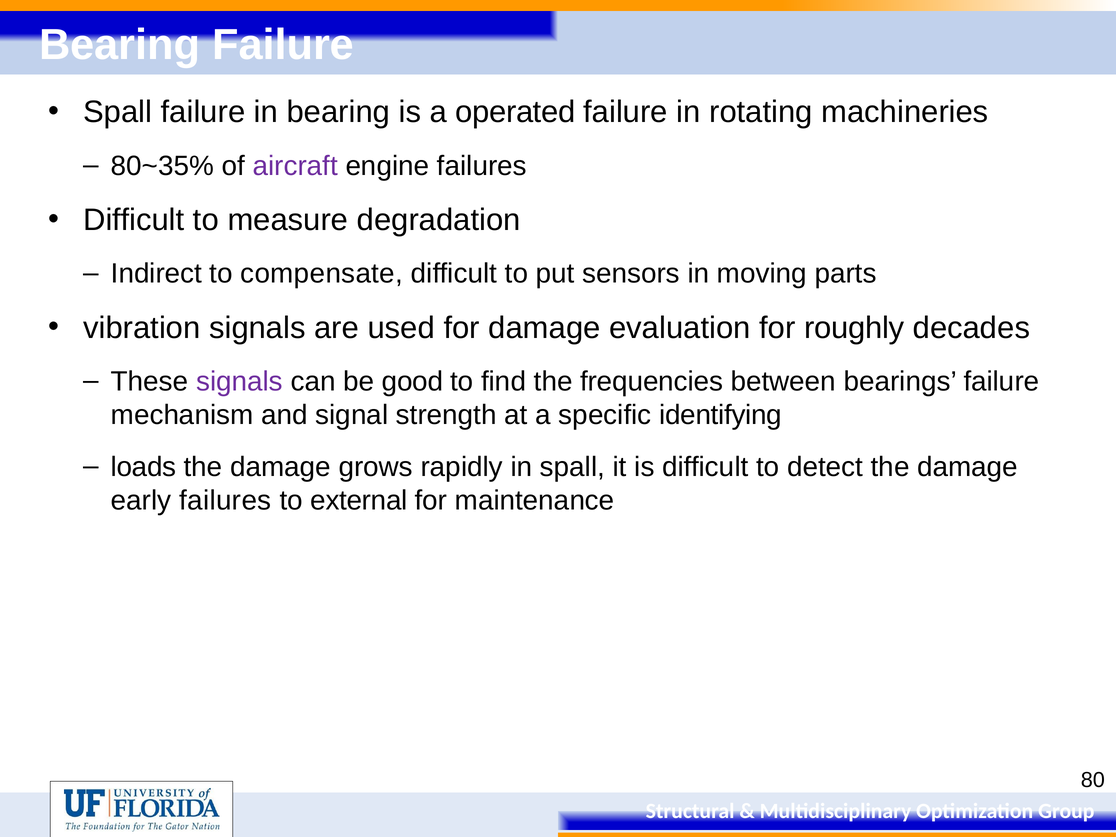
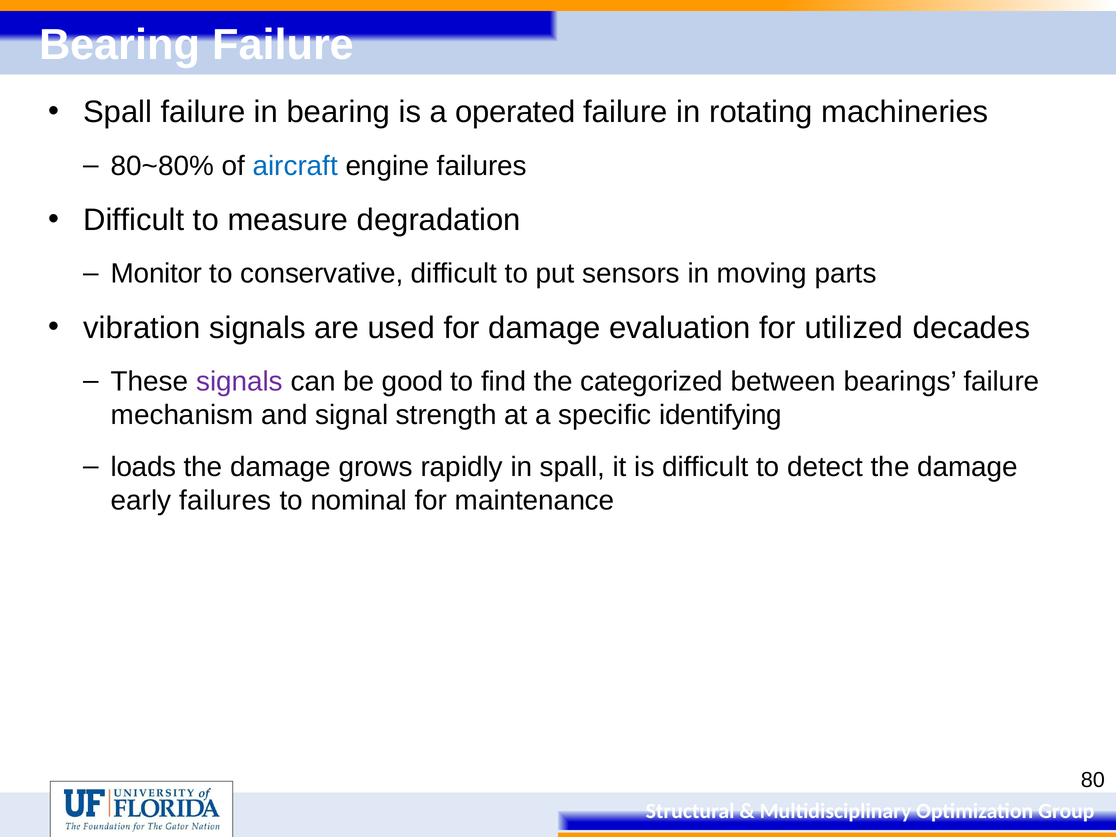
80~35%: 80~35% -> 80~80%
aircraft colour: purple -> blue
Indirect: Indirect -> Monitor
compensate: compensate -> conservative
roughly: roughly -> utilized
frequencies: frequencies -> categorized
external: external -> nominal
